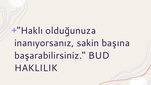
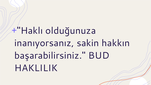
başına: başına -> hakkın
